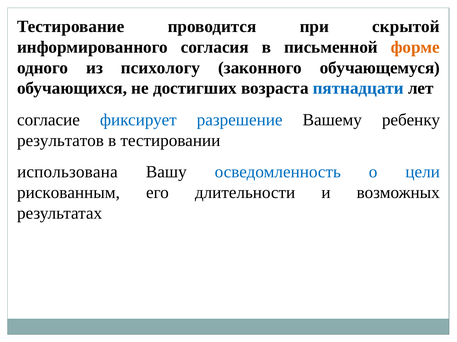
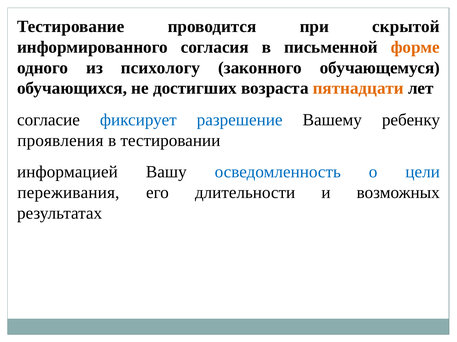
пятнадцати colour: blue -> orange
результатов: результатов -> проявления
использована: использована -> информацией
рискованным: рискованным -> переживания
